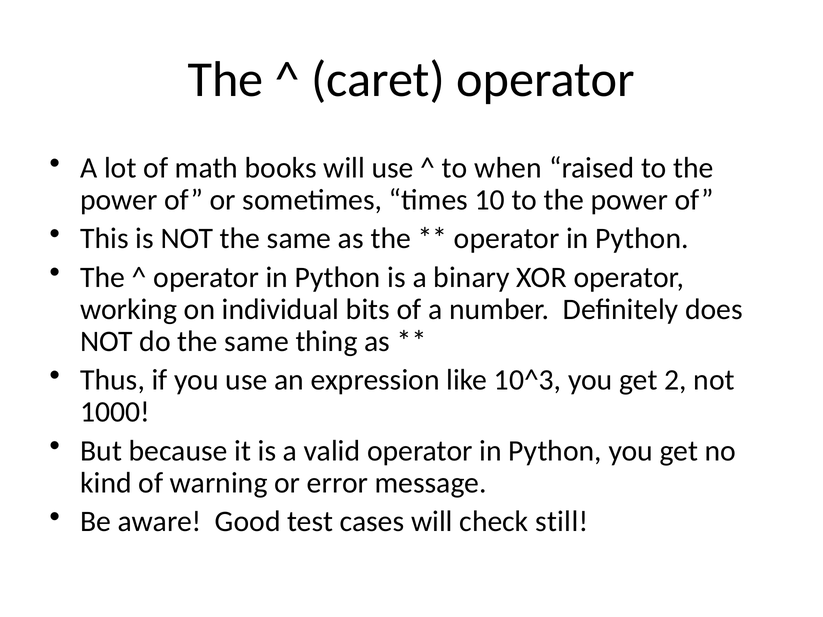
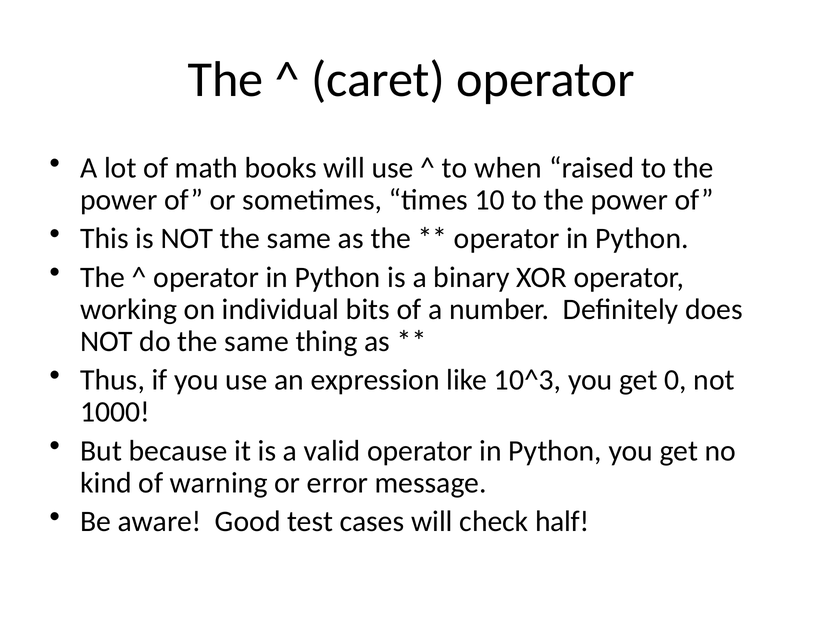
2: 2 -> 0
still: still -> half
